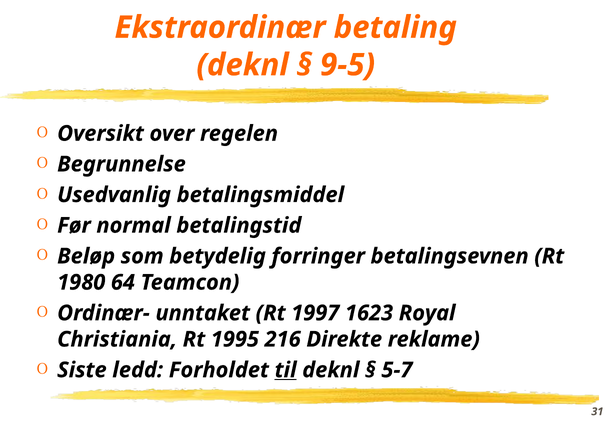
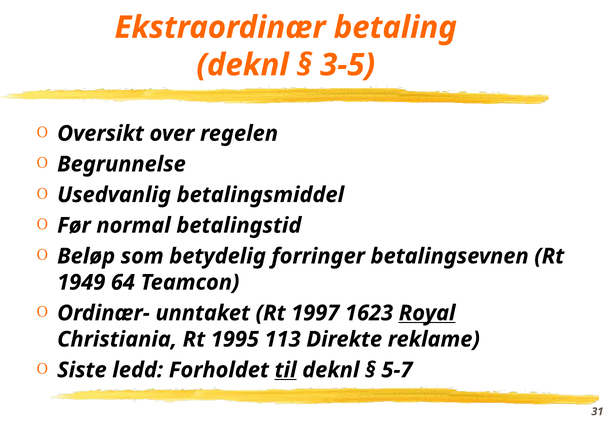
9-5: 9-5 -> 3-5
1980: 1980 -> 1949
Royal underline: none -> present
216: 216 -> 113
